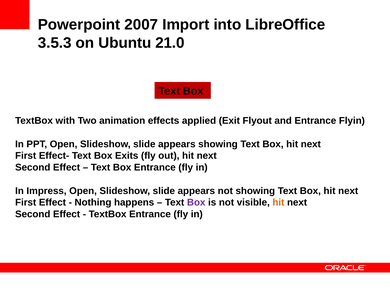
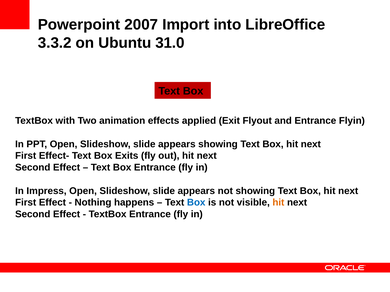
3.5.3: 3.5.3 -> 3.3.2
21.0: 21.0 -> 31.0
Box at (196, 203) colour: purple -> blue
